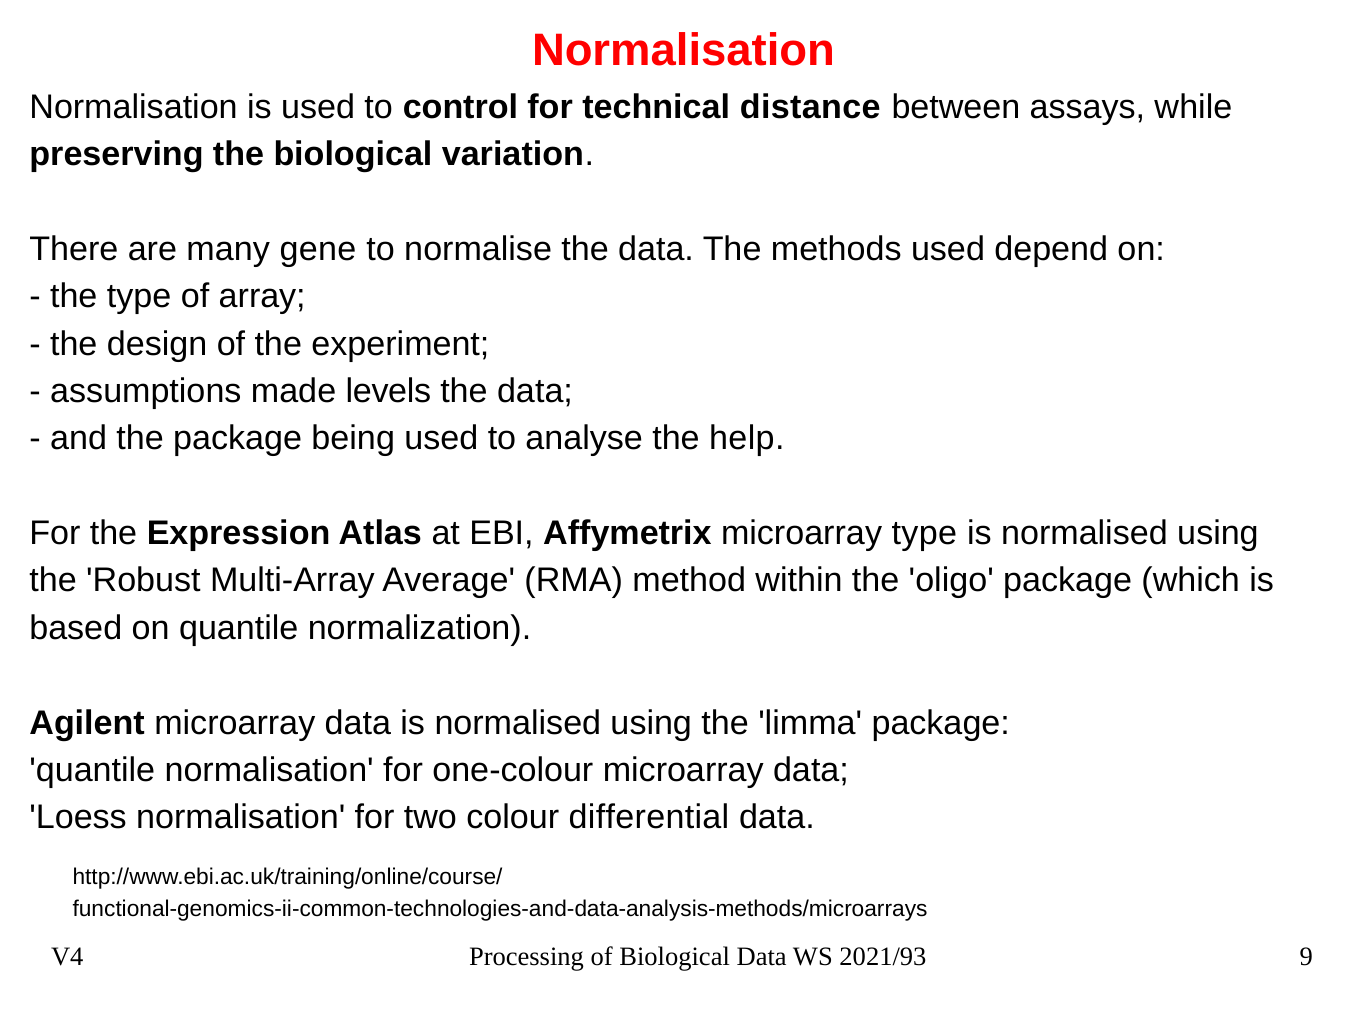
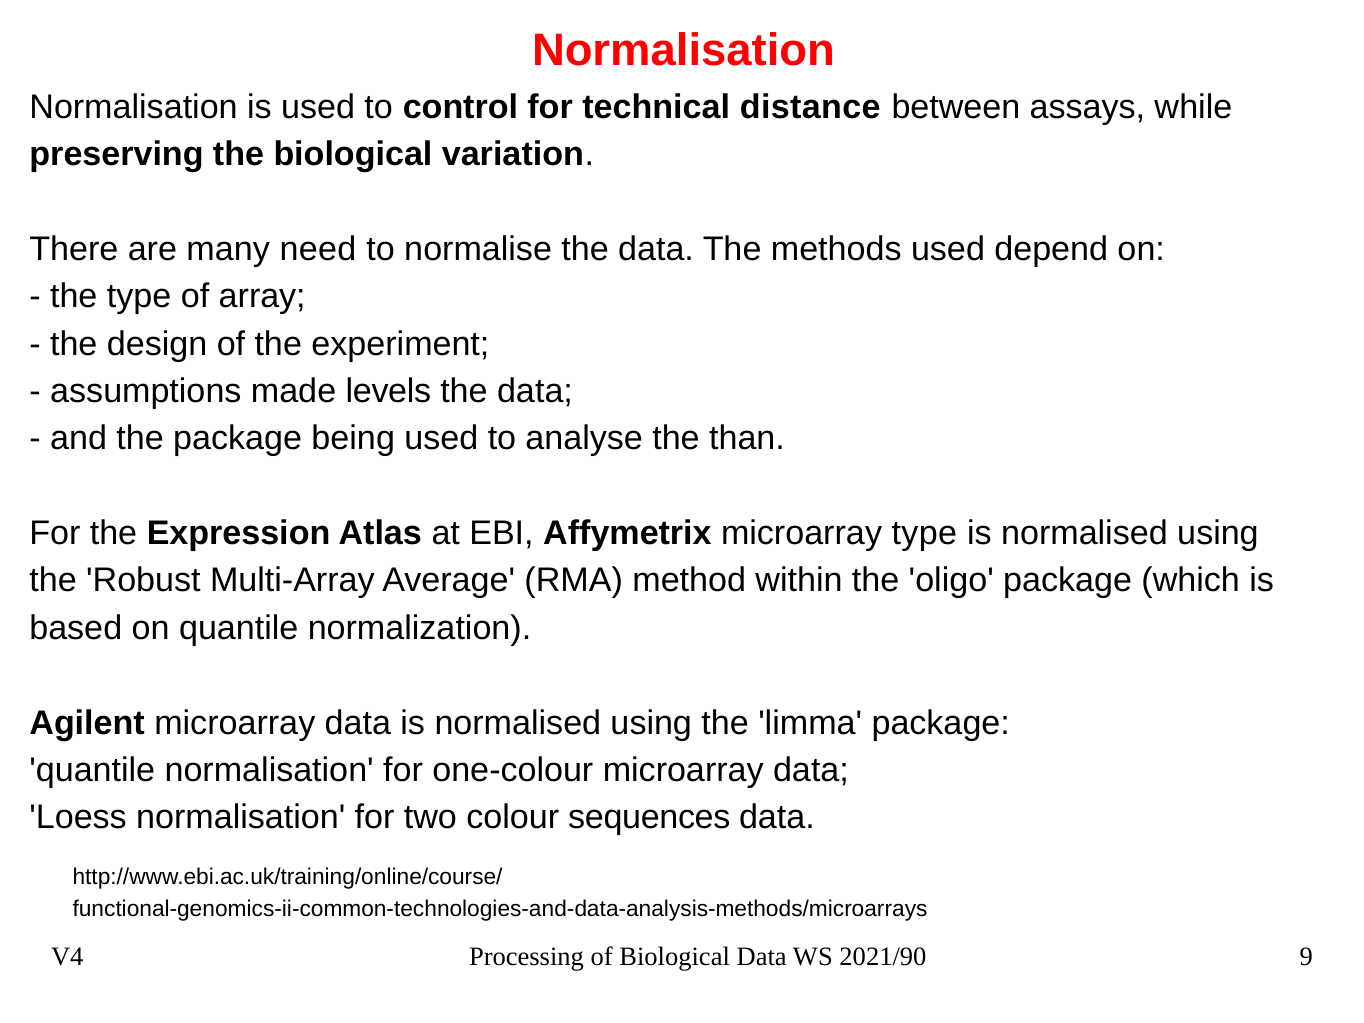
gene: gene -> need
help: help -> than
differential: differential -> sequences
2021/93: 2021/93 -> 2021/90
